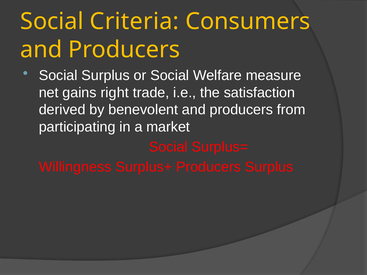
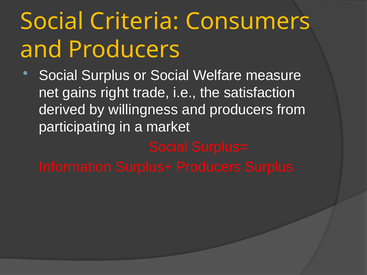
benevolent: benevolent -> willingness
Willingness: Willingness -> Information
